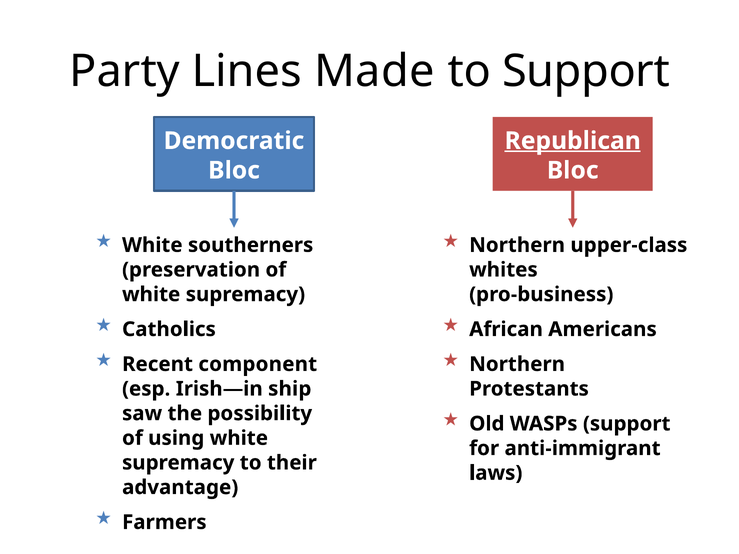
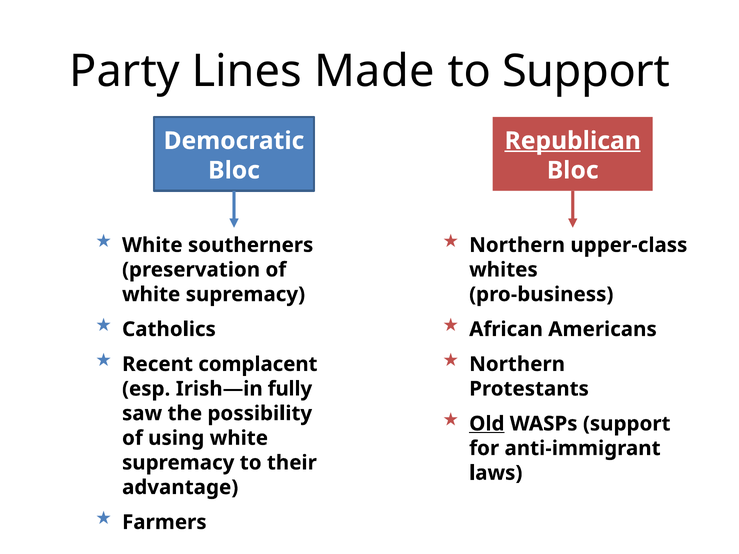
component: component -> complacent
ship: ship -> fully
Old underline: none -> present
